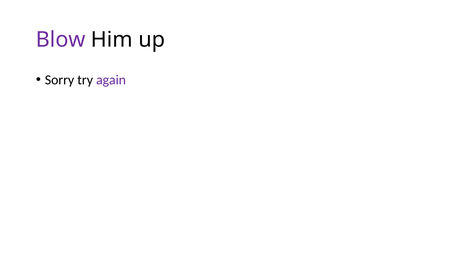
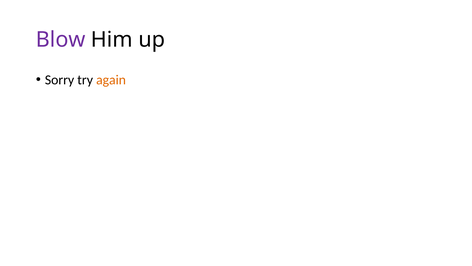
again colour: purple -> orange
